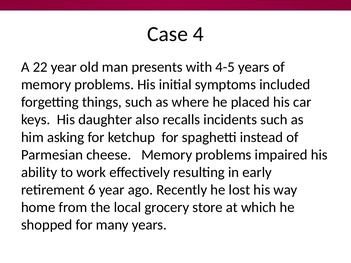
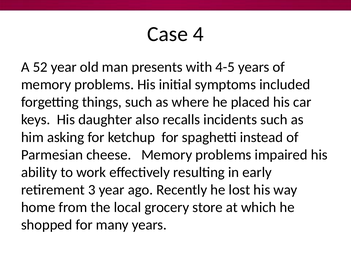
22: 22 -> 52
6: 6 -> 3
